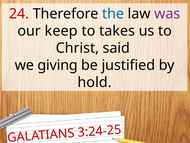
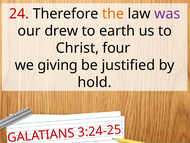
the colour: blue -> orange
keep: keep -> drew
takes: takes -> earth
said: said -> four
